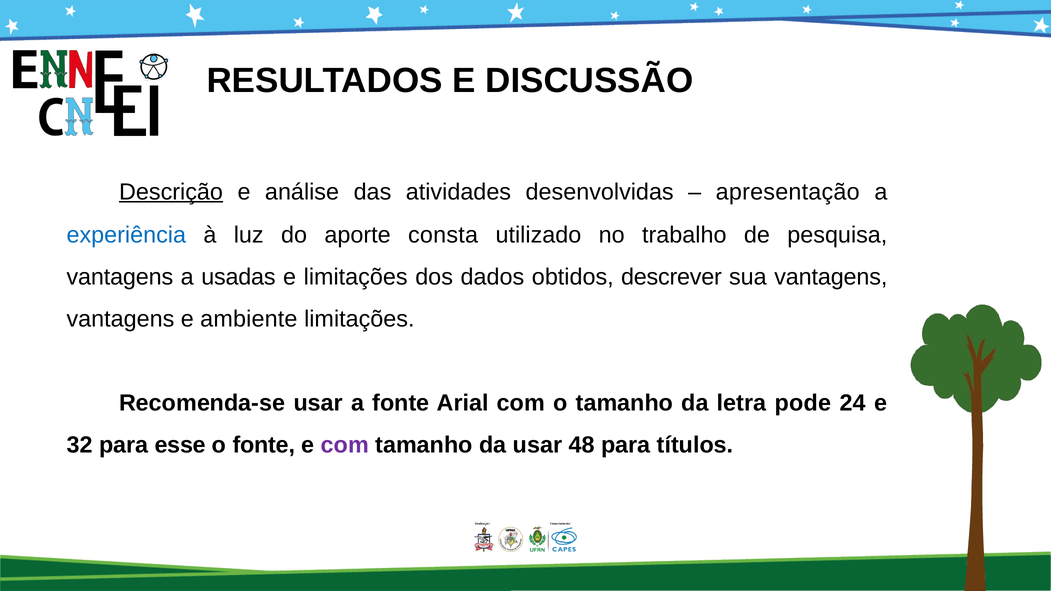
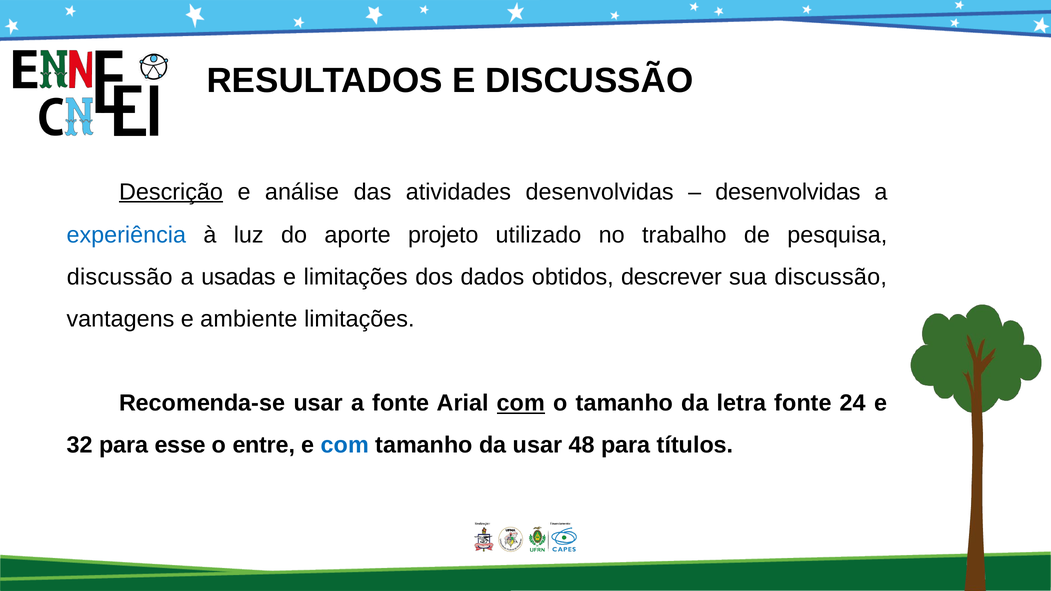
apresentação at (788, 192): apresentação -> desenvolvidas
consta: consta -> projeto
vantagens at (120, 277): vantagens -> discussão
sua vantagens: vantagens -> discussão
com at (521, 403) underline: none -> present
letra pode: pode -> fonte
o fonte: fonte -> entre
com at (345, 445) colour: purple -> blue
